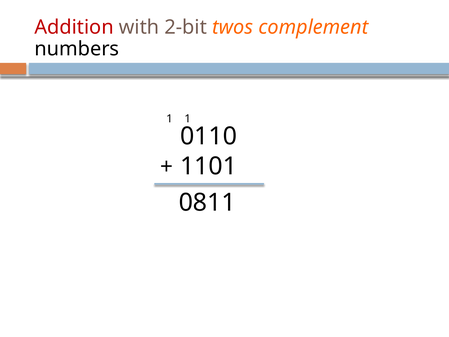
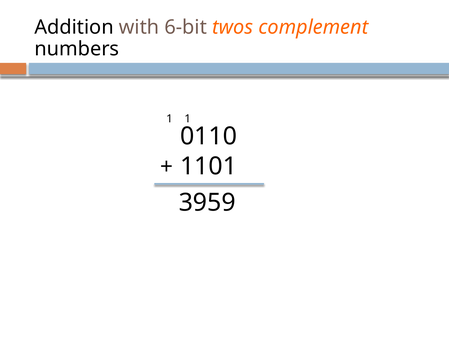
Addition colour: red -> black
2-bit: 2-bit -> 6-bit
0811: 0811 -> 3959
